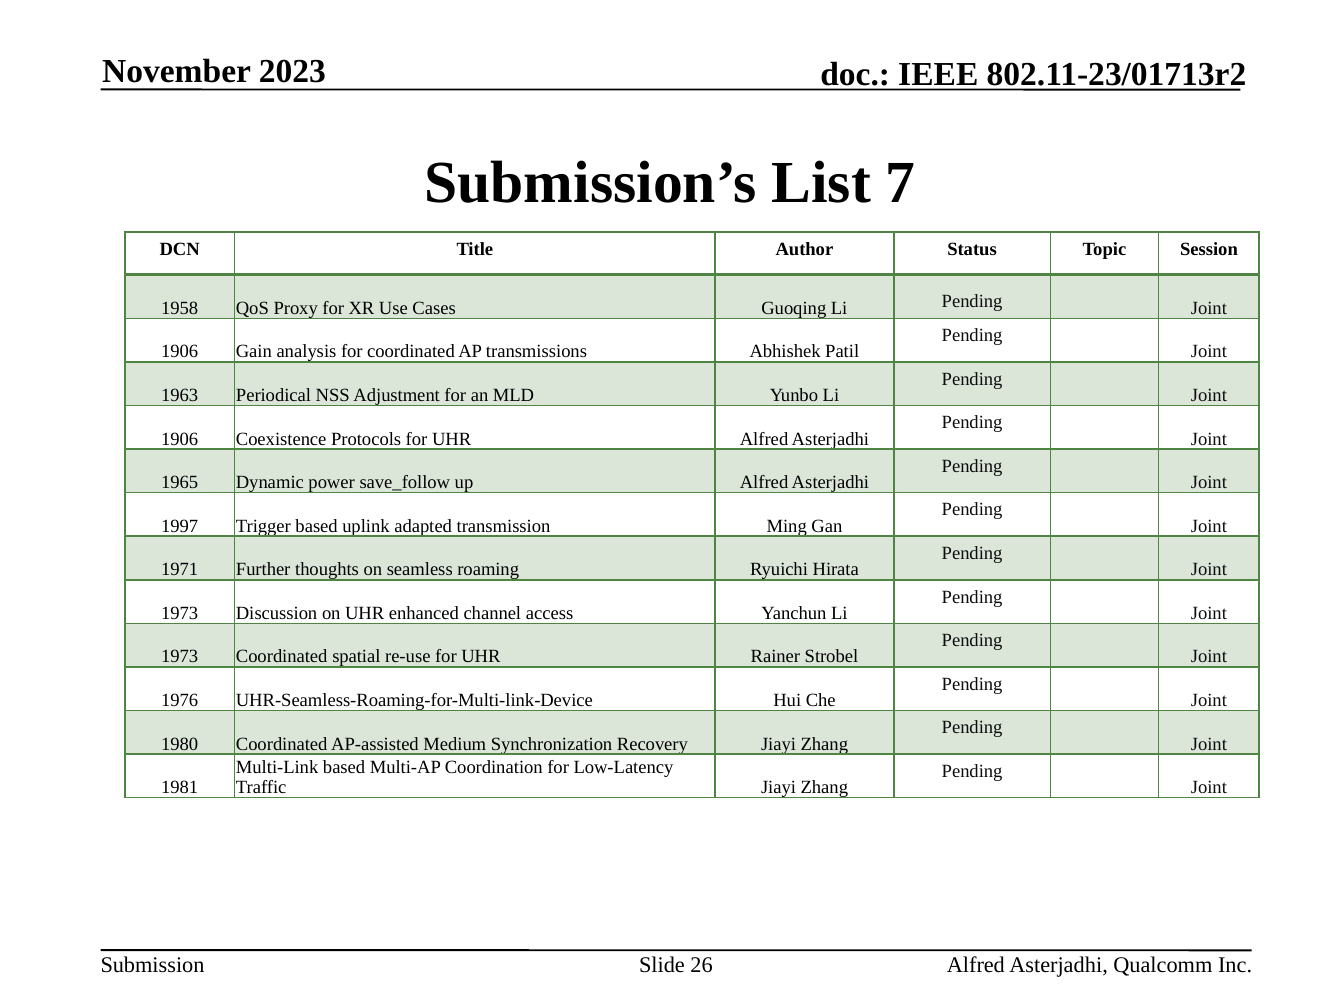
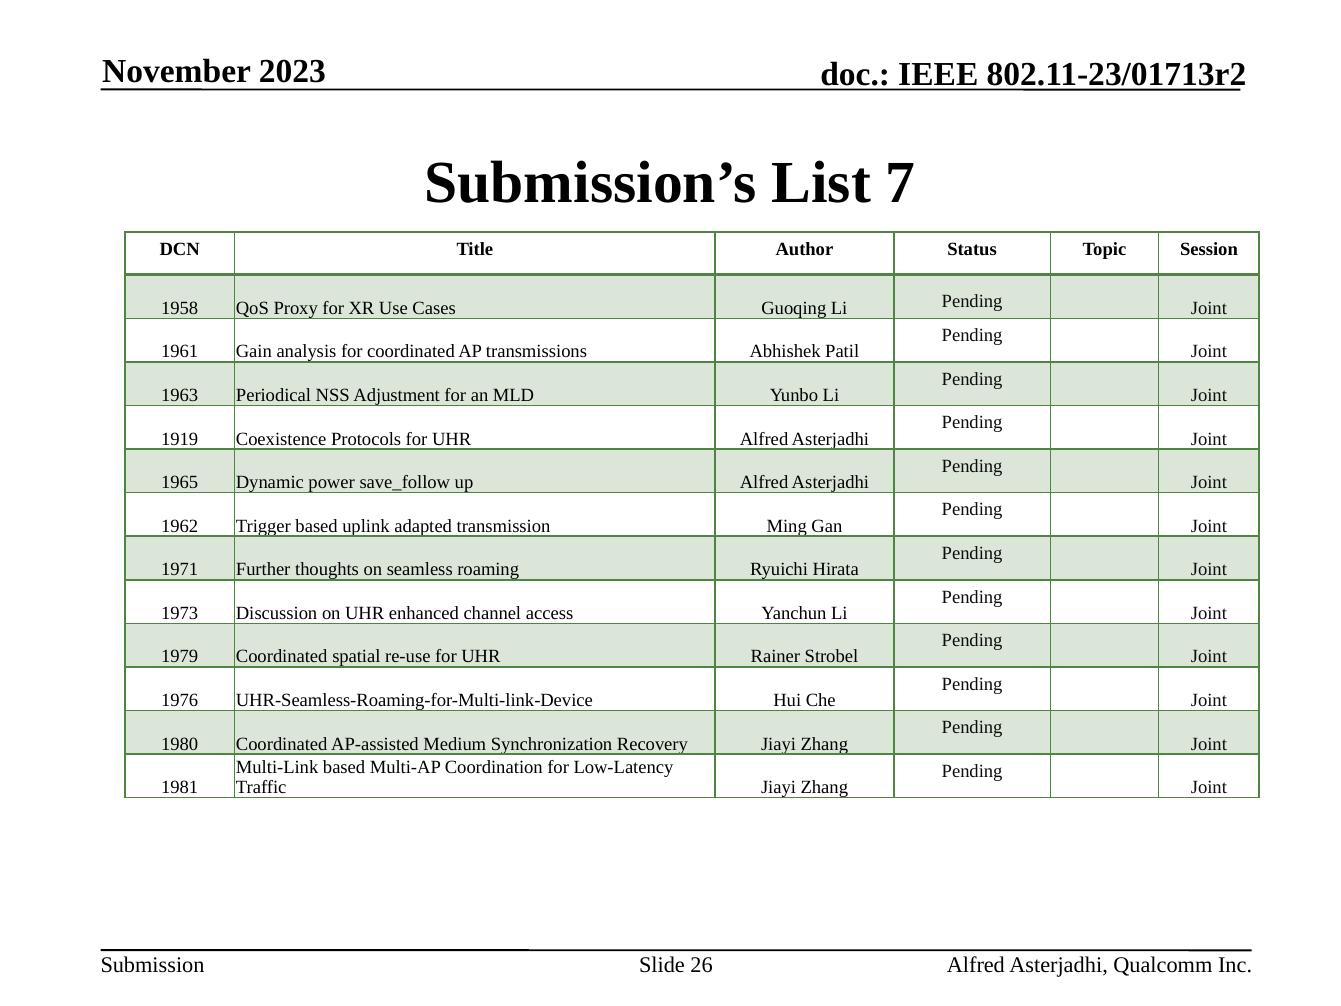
1906 at (180, 352): 1906 -> 1961
1906 at (180, 439): 1906 -> 1919
1997: 1997 -> 1962
1973 at (180, 657): 1973 -> 1979
